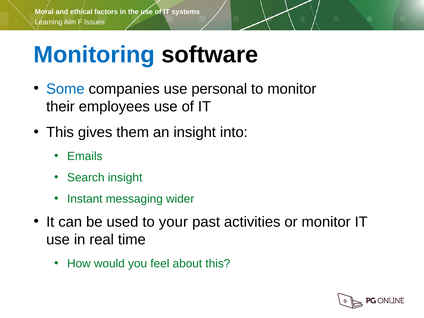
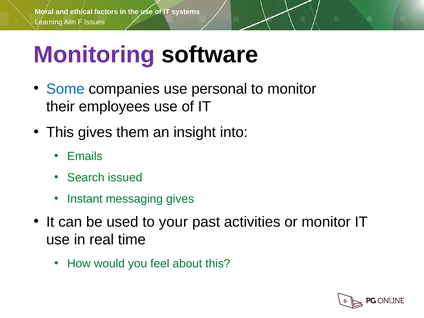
Monitoring colour: blue -> purple
Search insight: insight -> issued
messaging wider: wider -> gives
